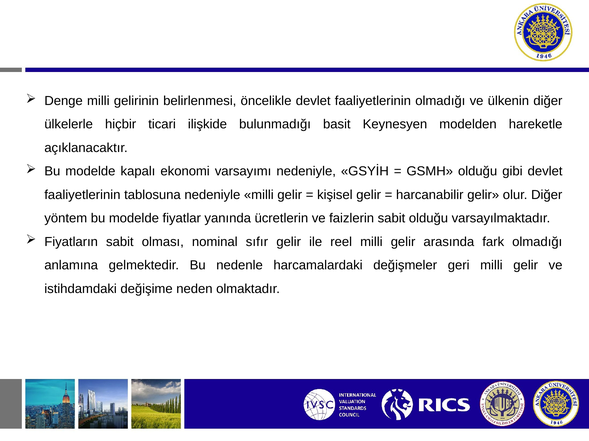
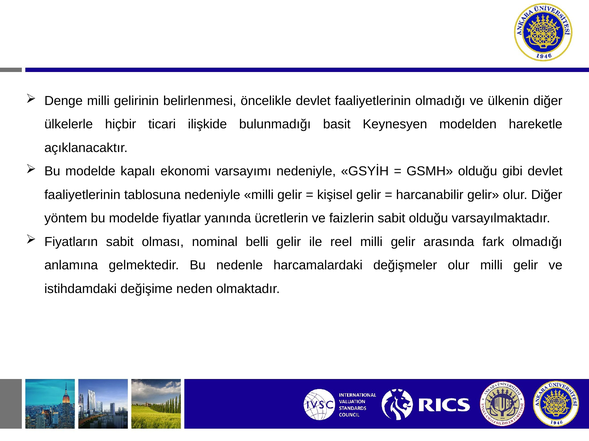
sıfır: sıfır -> belli
değişmeler geri: geri -> olur
